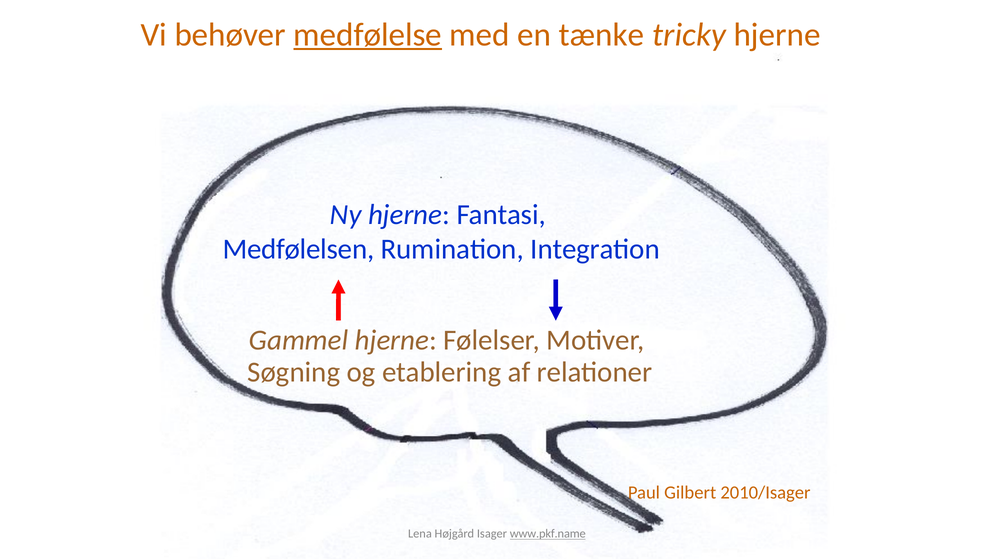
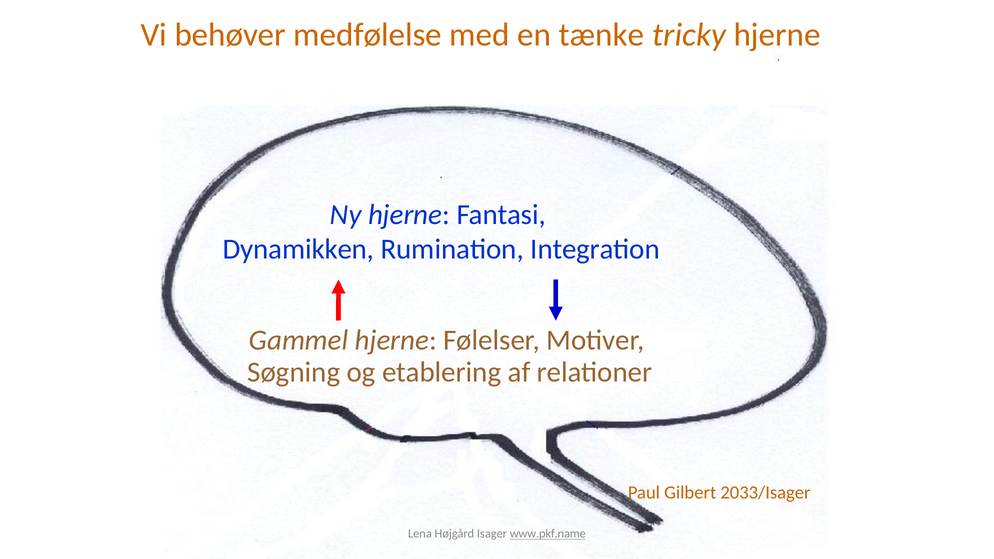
medfølelse underline: present -> none
Medfølelsen: Medfølelsen -> Dynamikken
2010/Isager: 2010/Isager -> 2033/Isager
